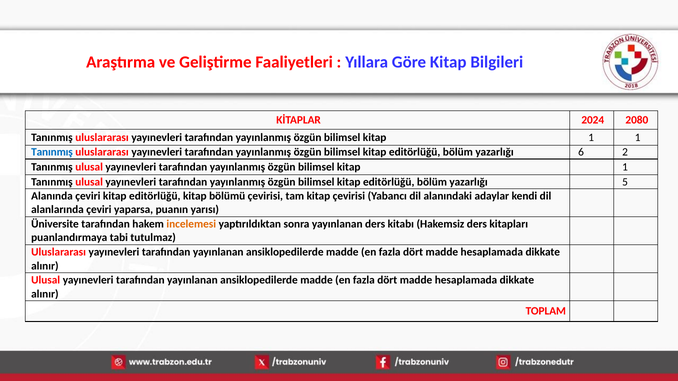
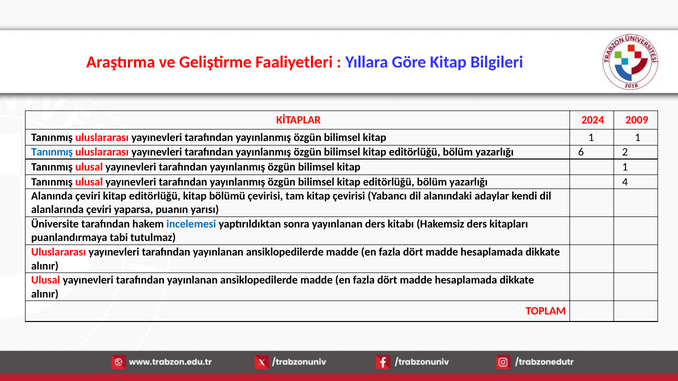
2080: 2080 -> 2009
5: 5 -> 4
incelemesi colour: orange -> blue
